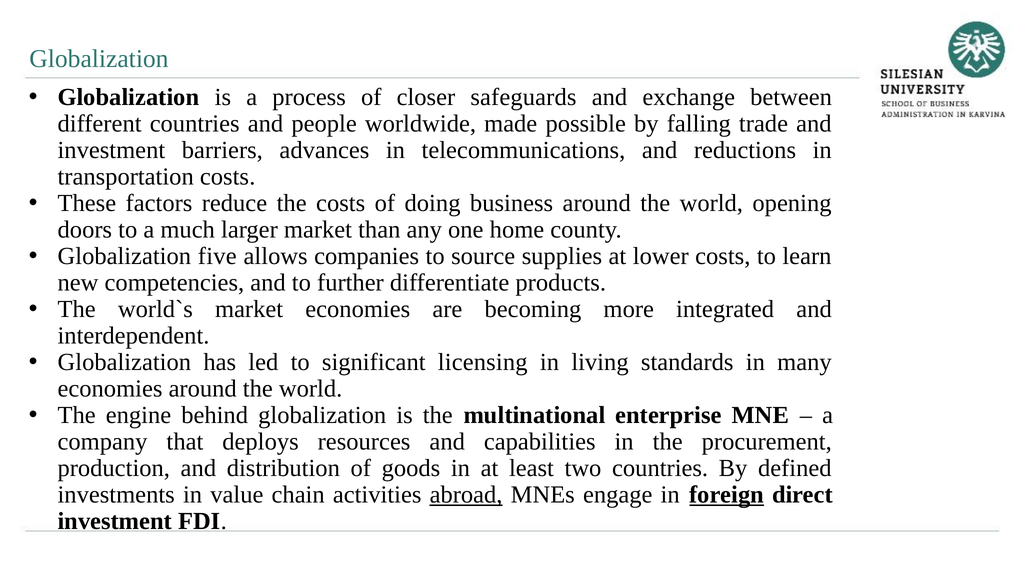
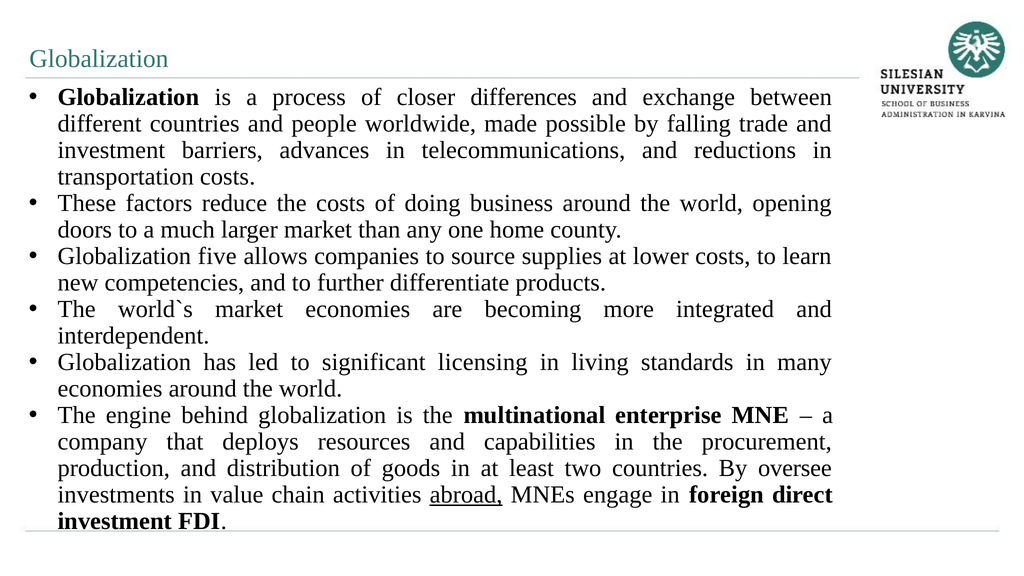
safeguards: safeguards -> differences
defined: defined -> oversee
foreign underline: present -> none
